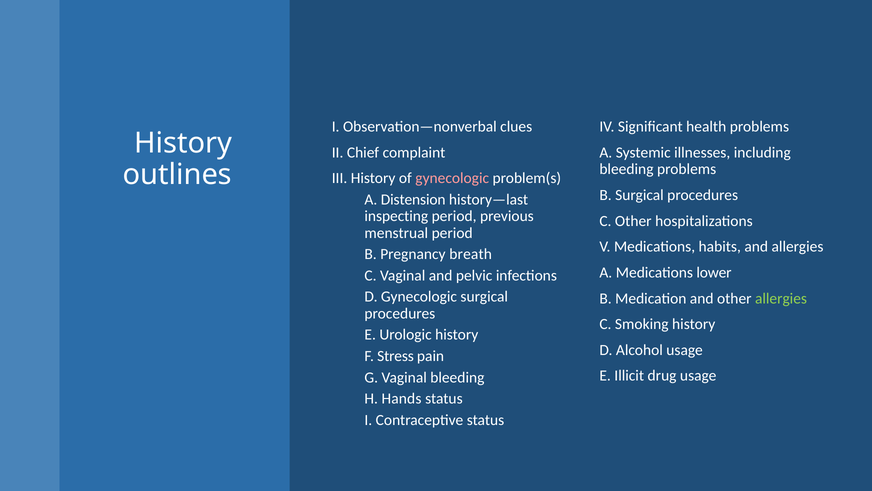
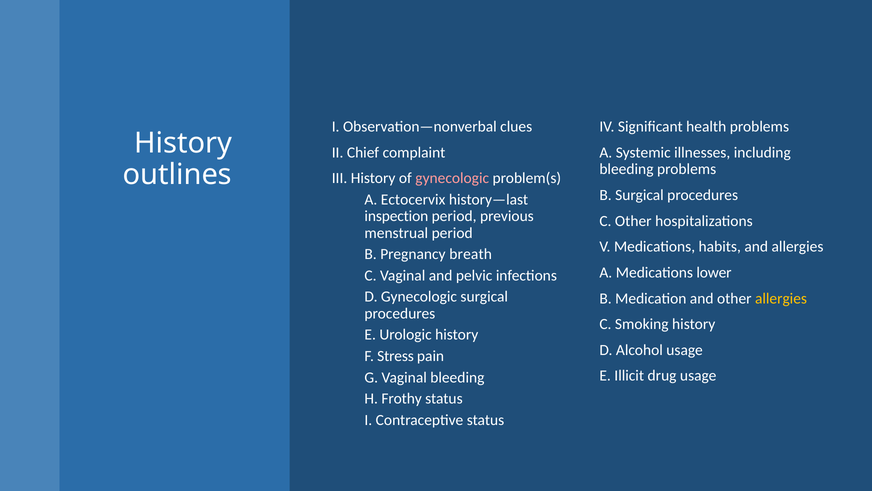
Distension: Distension -> Ectocervix
inspecting: inspecting -> inspection
allergies at (781, 298) colour: light green -> yellow
Hands: Hands -> Frothy
